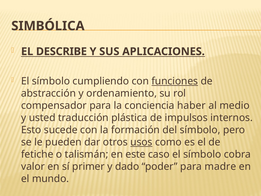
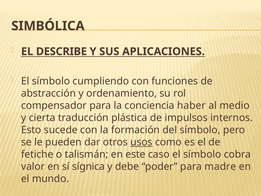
funciones underline: present -> none
usted: usted -> cierta
primer: primer -> sígnica
dado: dado -> debe
